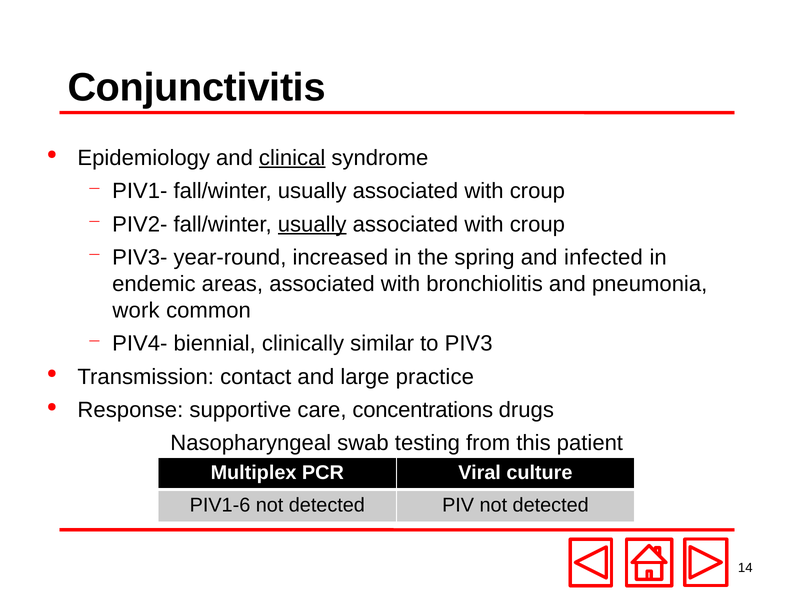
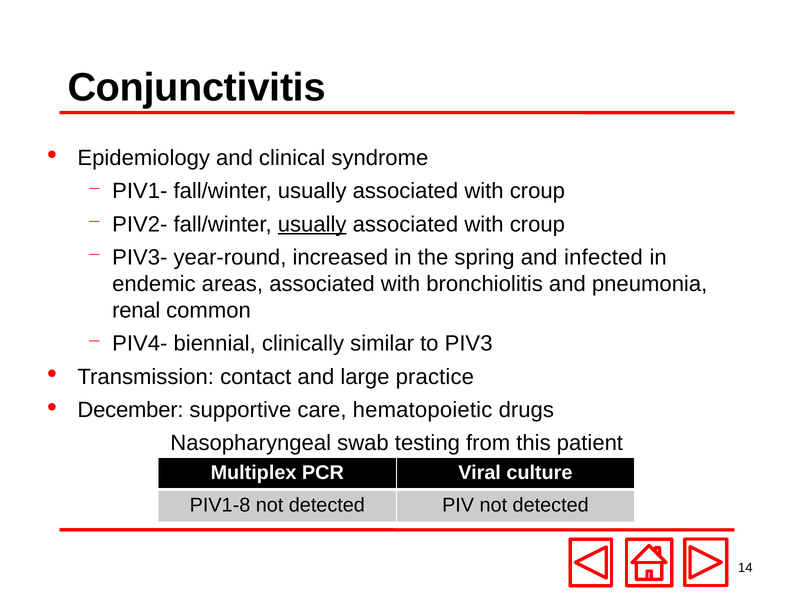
clinical underline: present -> none
work: work -> renal
Response: Response -> December
concentrations: concentrations -> hematopoietic
PIV1-6: PIV1-6 -> PIV1-8
